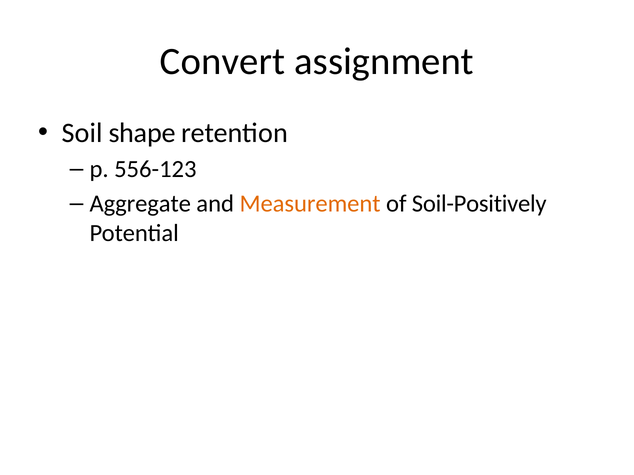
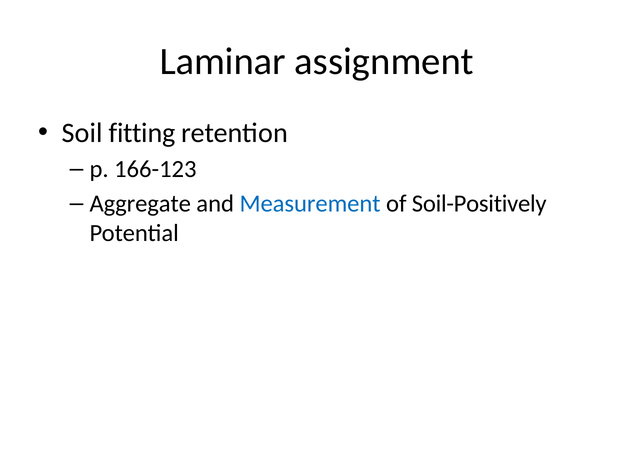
Convert: Convert -> Laminar
shape: shape -> fitting
556-123: 556-123 -> 166-123
Measurement colour: orange -> blue
